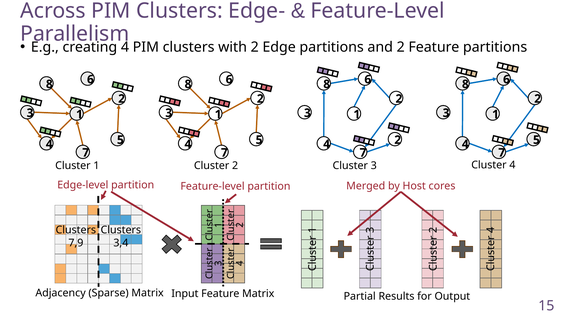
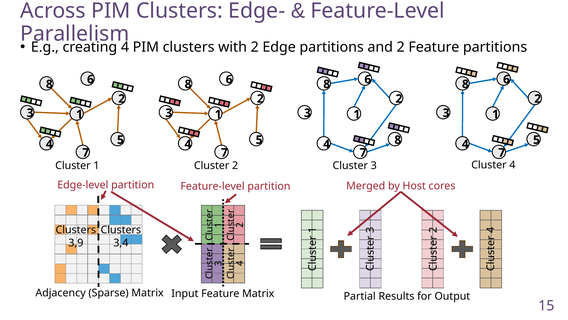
4 2: 2 -> 8
7,9: 7,9 -> 3,9
